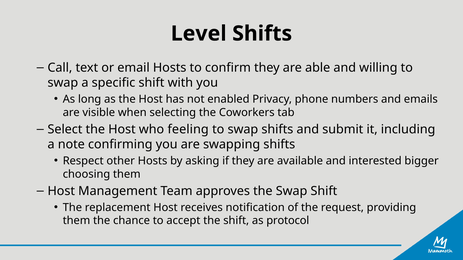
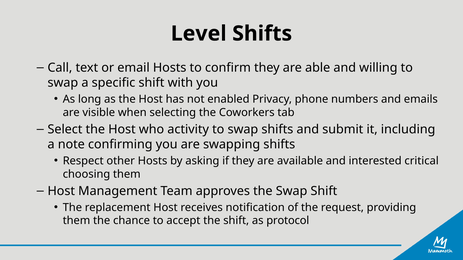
feeling: feeling -> activity
bigger: bigger -> critical
